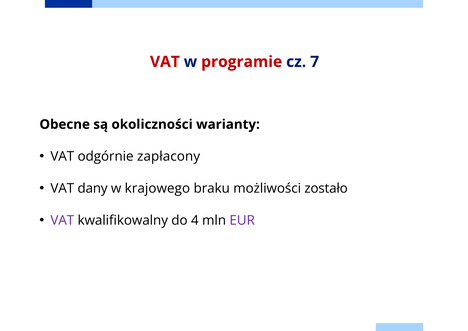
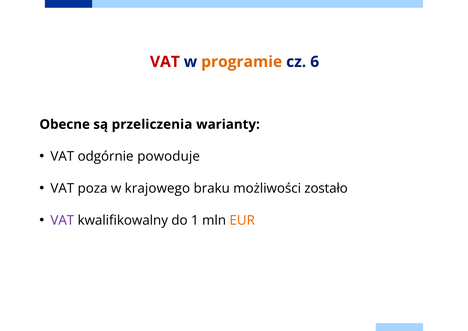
programie colour: red -> orange
7: 7 -> 6
okoliczności: okoliczności -> przeliczenia
zapłacony: zapłacony -> powoduje
dany: dany -> poza
4: 4 -> 1
EUR colour: purple -> orange
